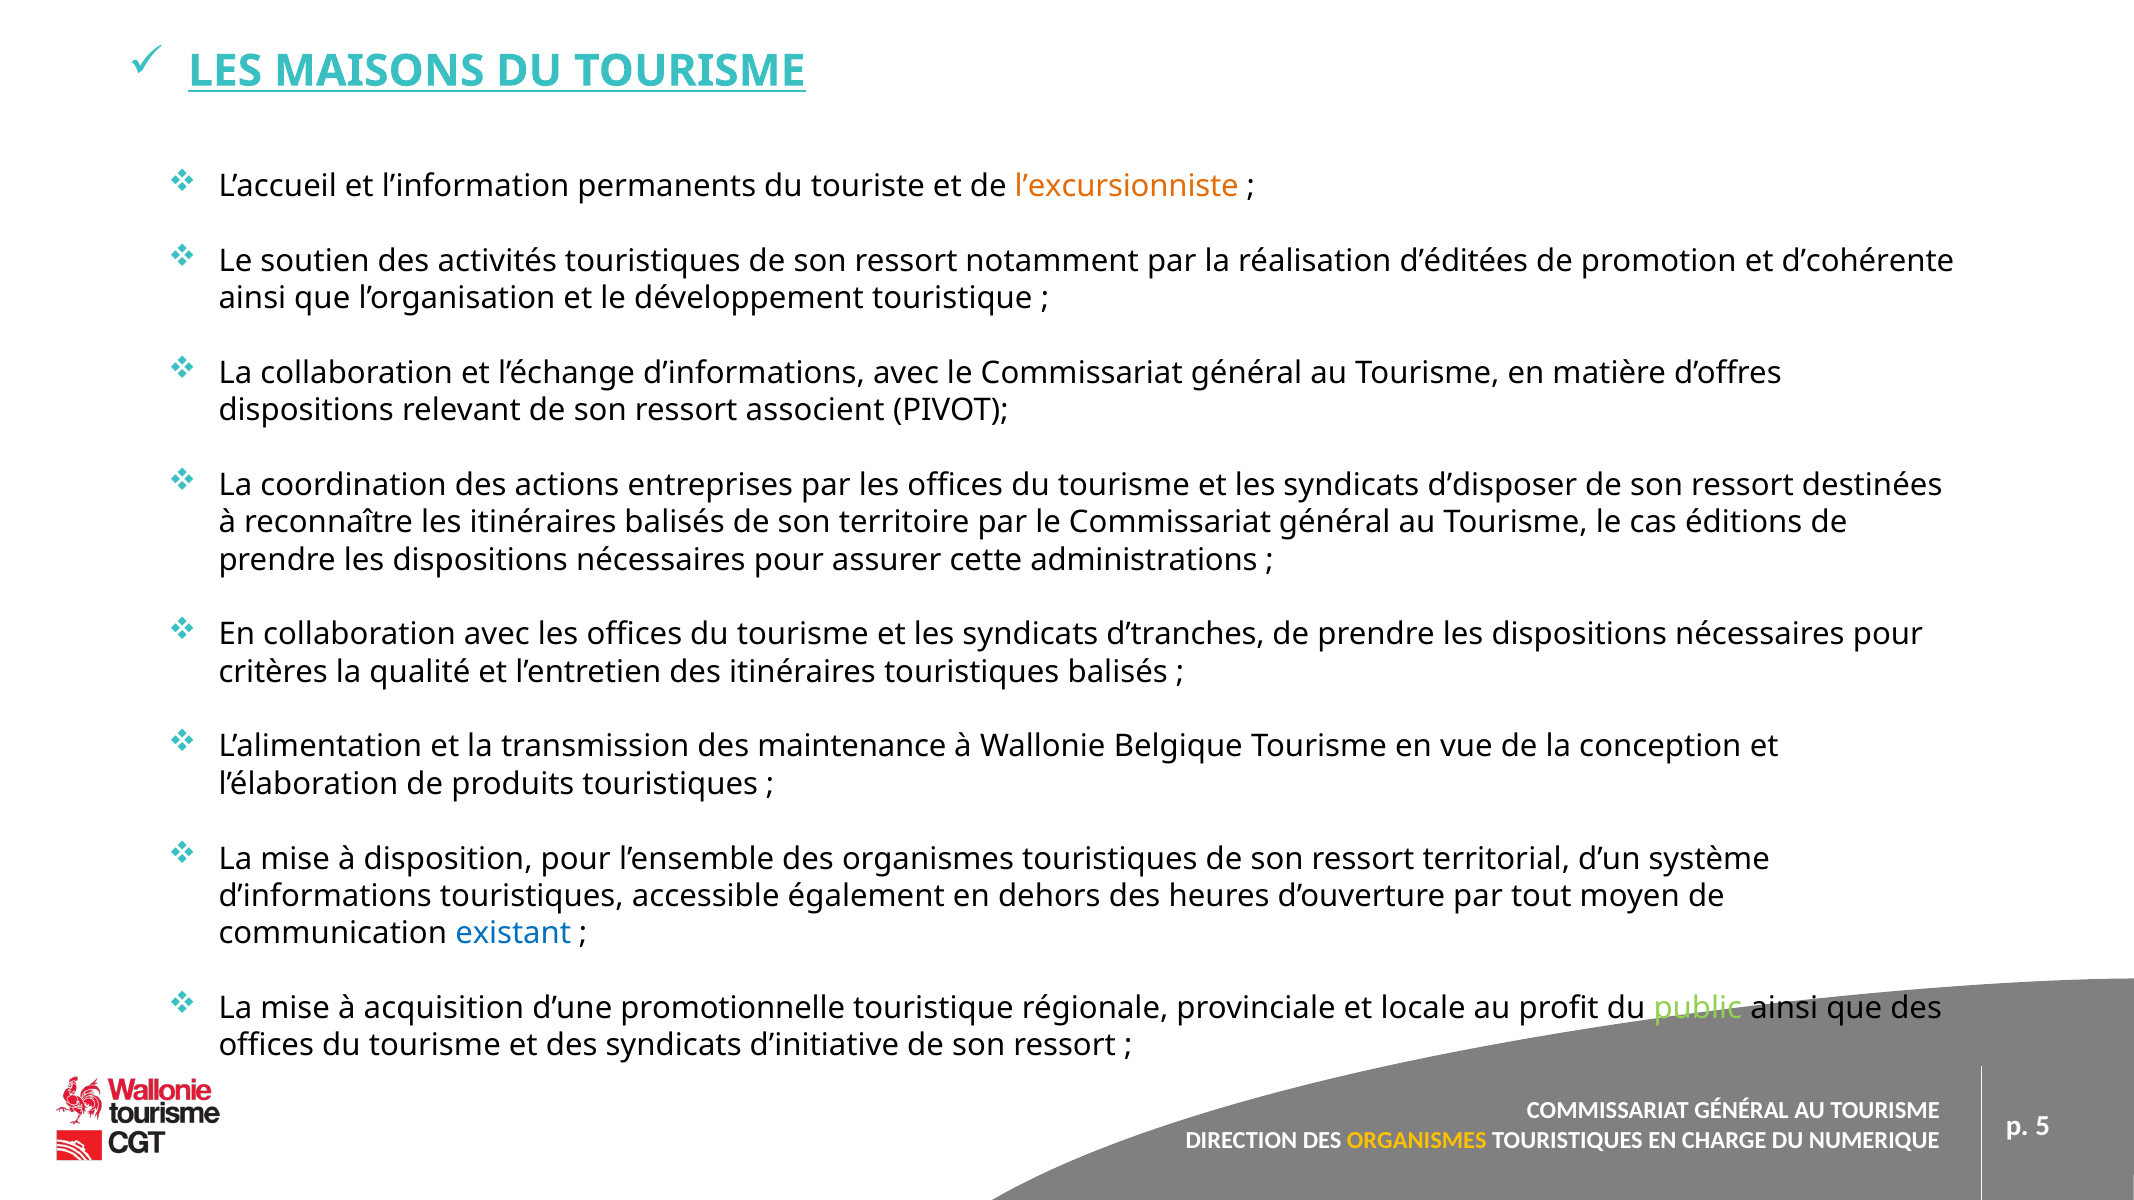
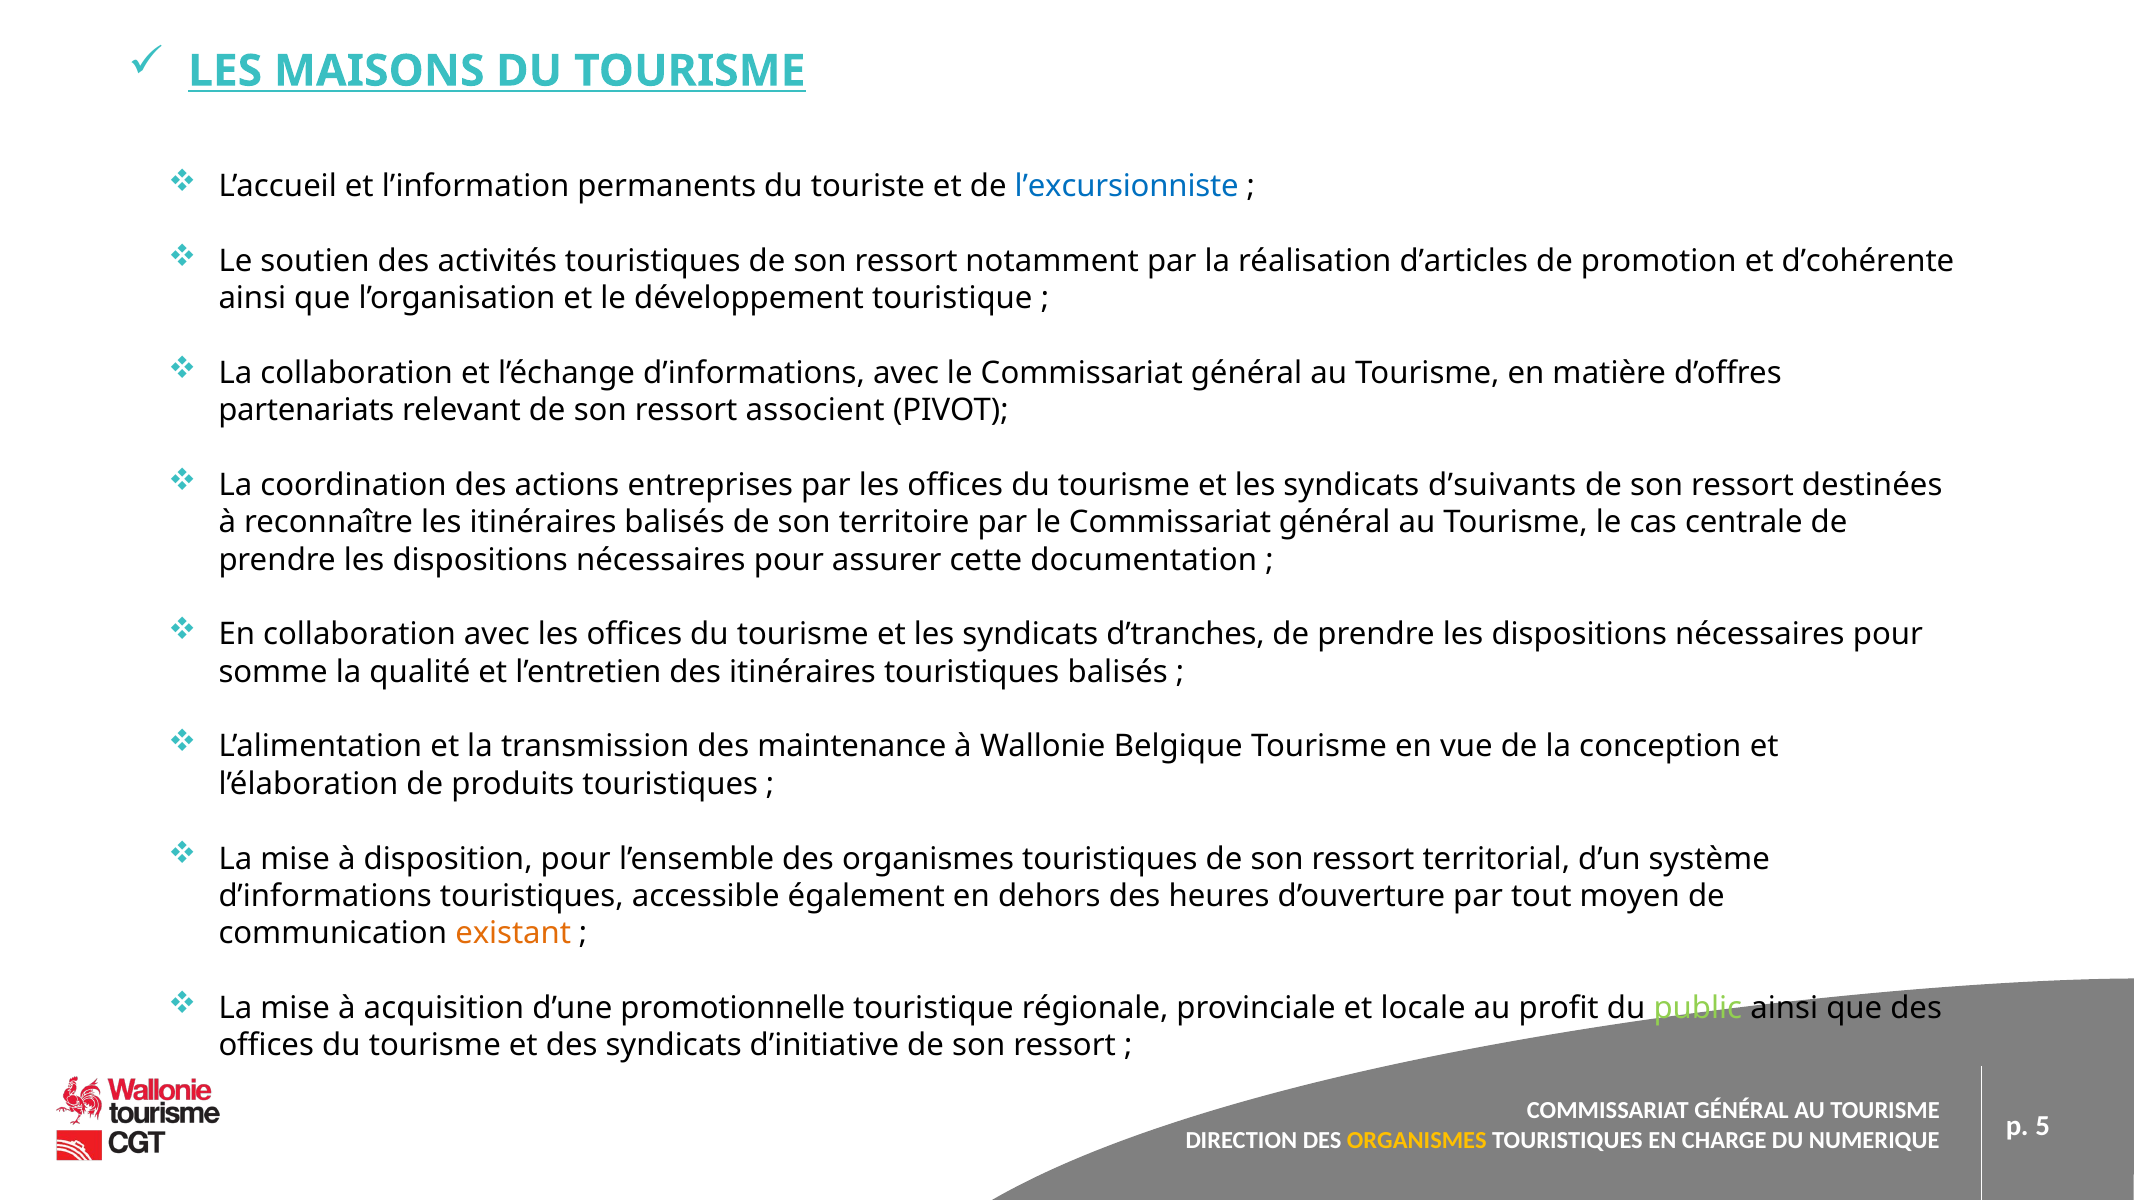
l’excursionniste colour: orange -> blue
d’éditées: d’éditées -> d’articles
dispositions at (306, 411): dispositions -> partenariats
d’disposer: d’disposer -> d’suivants
éditions: éditions -> centrale
administrations: administrations -> documentation
critères: critères -> somme
existant colour: blue -> orange
